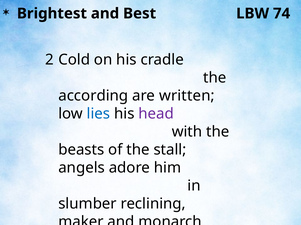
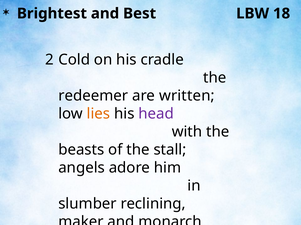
74: 74 -> 18
according: according -> redeemer
lies colour: blue -> orange
